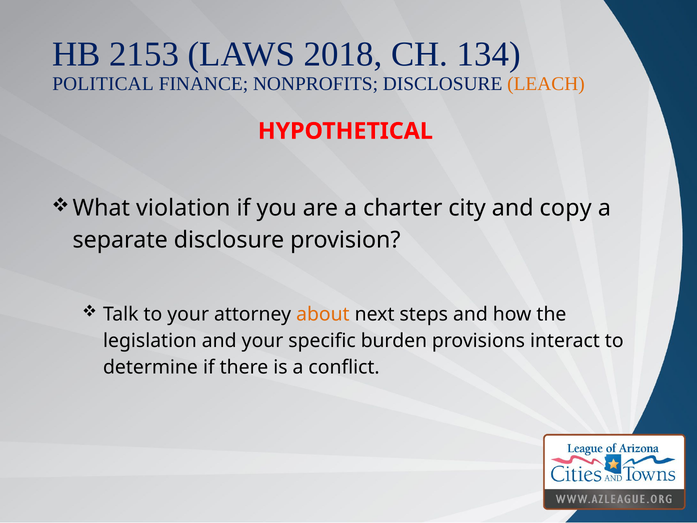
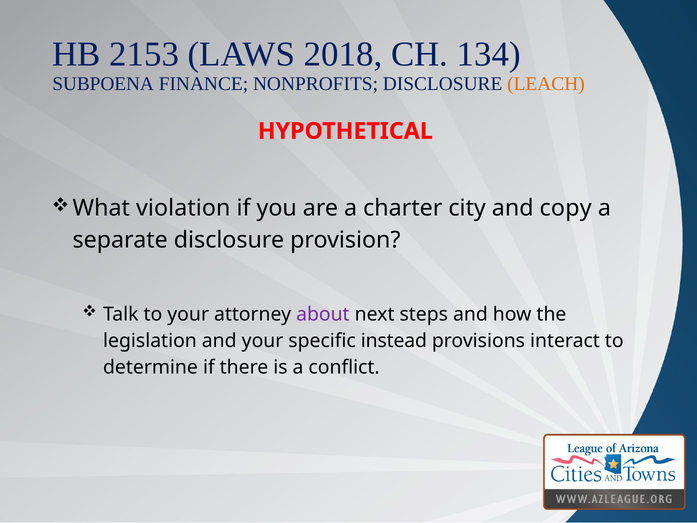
POLITICAL: POLITICAL -> SUBPOENA
about colour: orange -> purple
burden: burden -> instead
